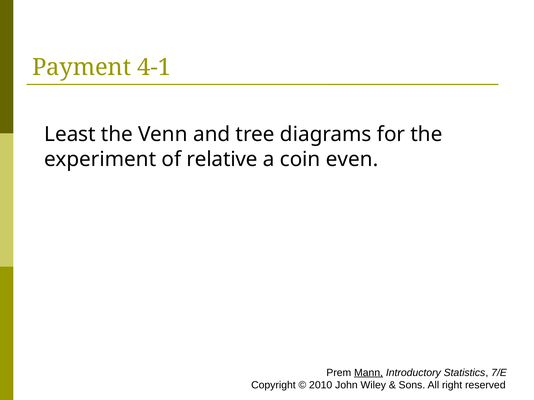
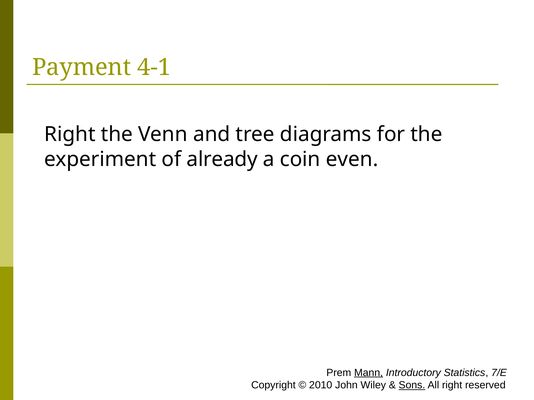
Least at (70, 134): Least -> Right
relative: relative -> already
Sons underline: none -> present
